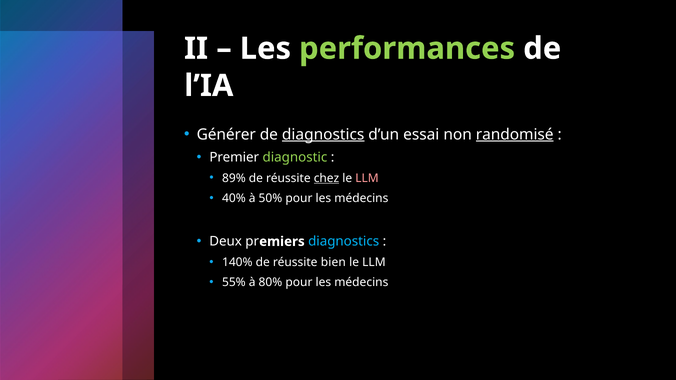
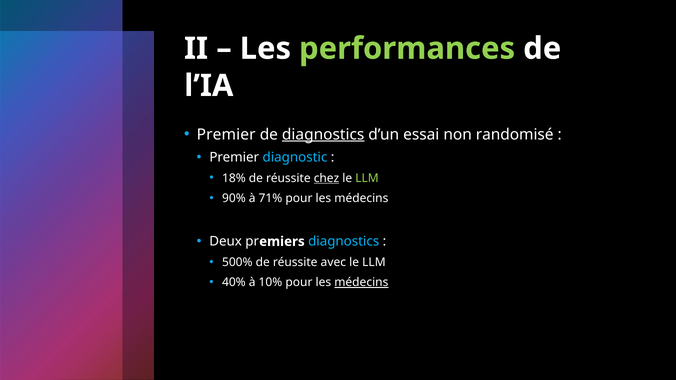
Générer at (226, 135): Générer -> Premier
randomisé underline: present -> none
diagnostic colour: light green -> light blue
89%: 89% -> 18%
LLM at (367, 178) colour: pink -> light green
40%: 40% -> 90%
50%: 50% -> 71%
140%: 140% -> 500%
bien: bien -> avec
55%: 55% -> 40%
80%: 80% -> 10%
médecins at (361, 283) underline: none -> present
